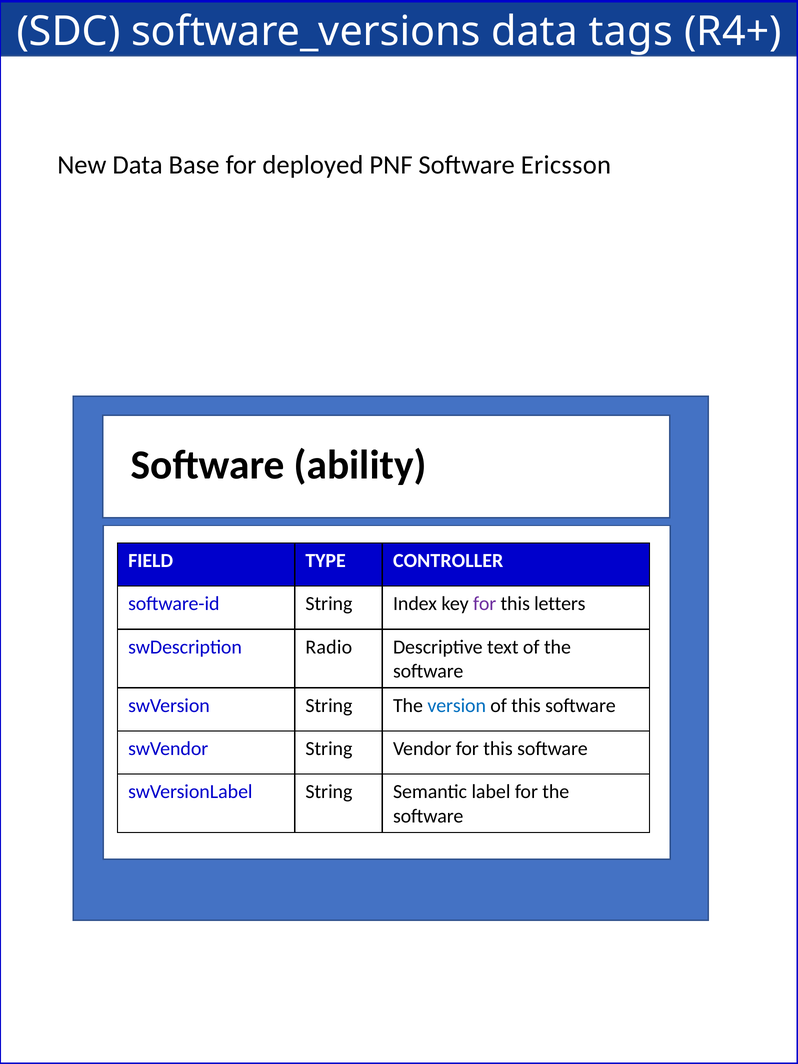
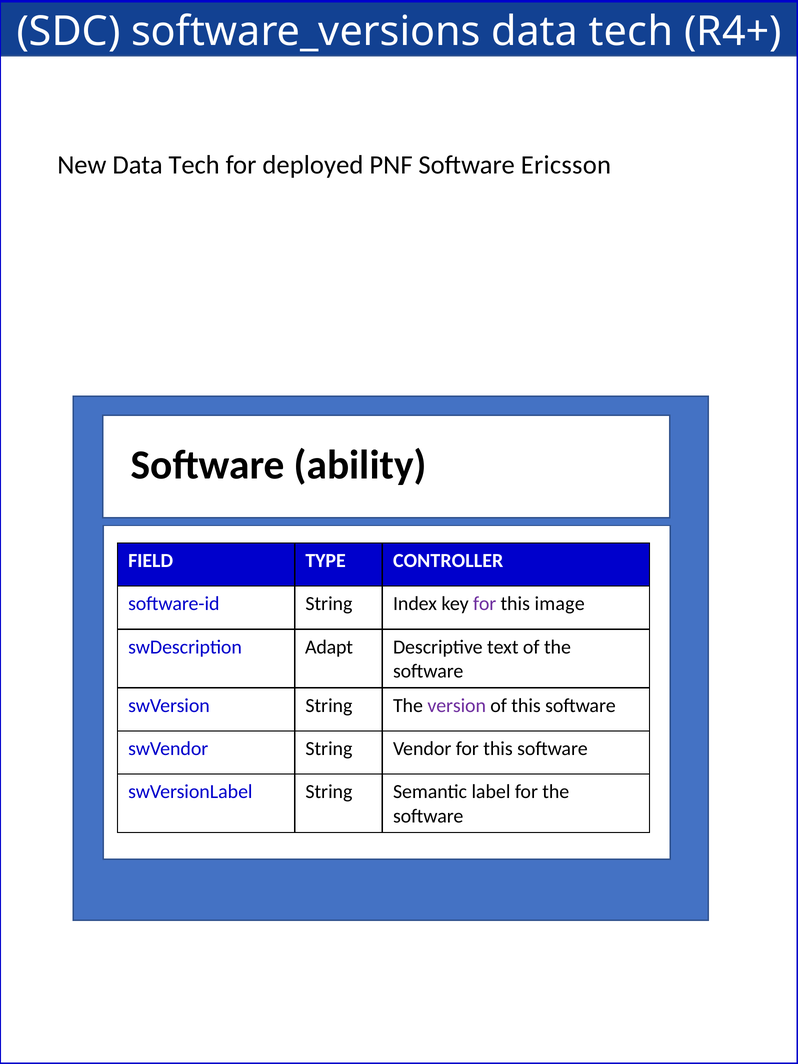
software_versions data tags: tags -> tech
New Data Base: Base -> Tech
letters: letters -> image
Radio: Radio -> Adapt
version colour: blue -> purple
